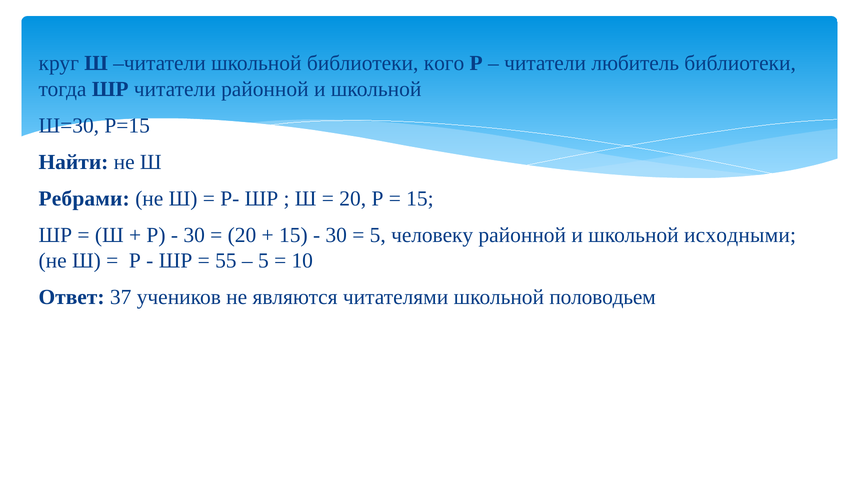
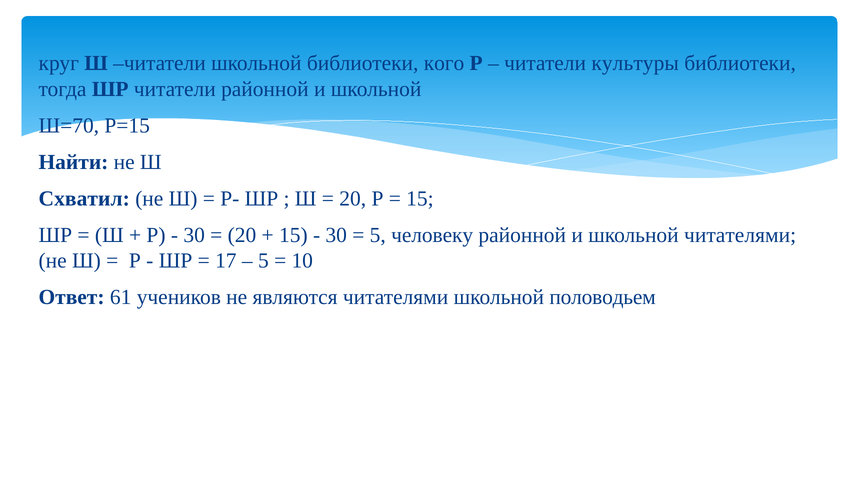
любитель: любитель -> культуры
Ш=30: Ш=30 -> Ш=70
Ребрами: Ребрами -> Схватил
школьной исходными: исходными -> читателями
55: 55 -> 17
37: 37 -> 61
